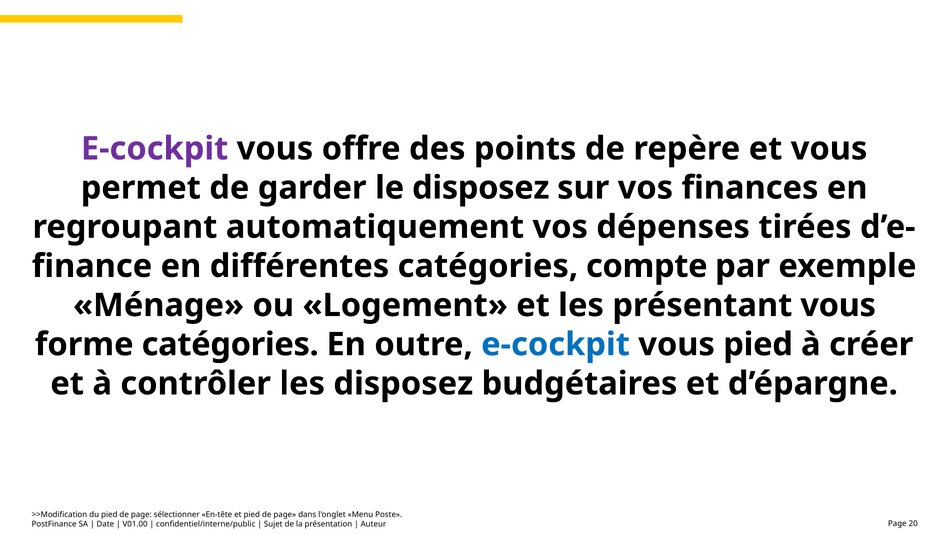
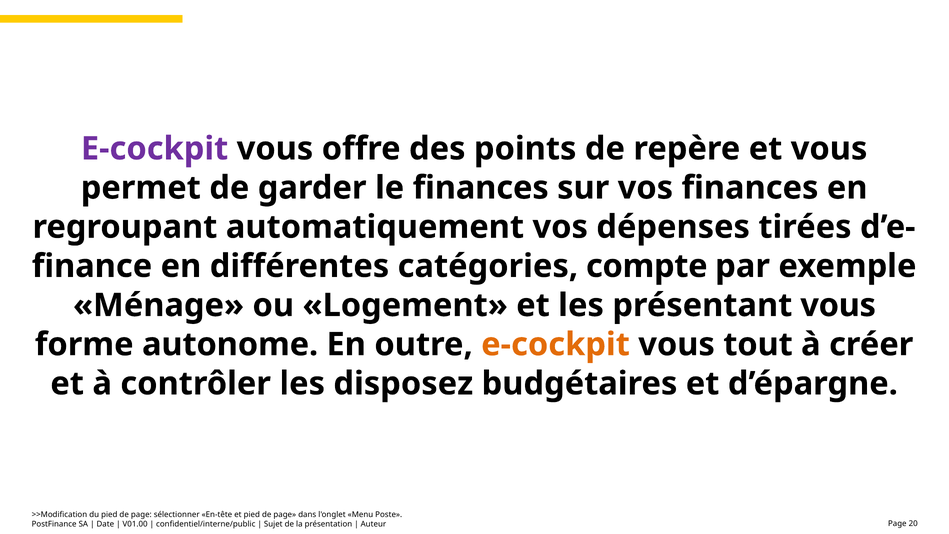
le disposez: disposez -> finances
forme catégories: catégories -> autonome
e-cockpit at (556, 344) colour: blue -> orange
vous pied: pied -> tout
